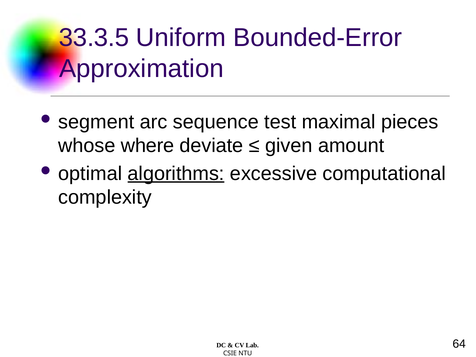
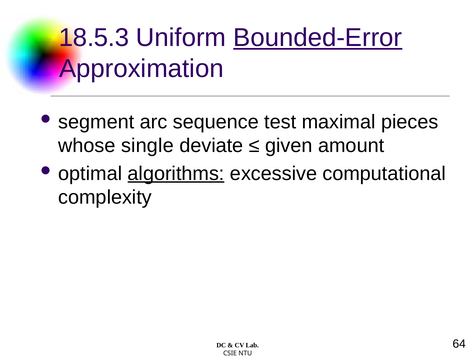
33.3.5: 33.3.5 -> 18.5.3
Bounded-Error underline: none -> present
where: where -> single
